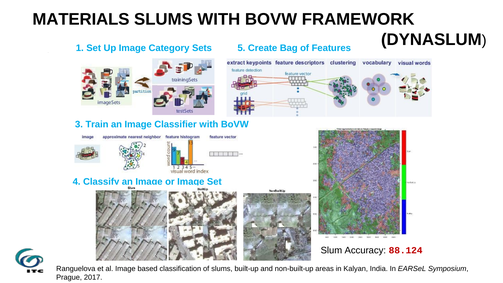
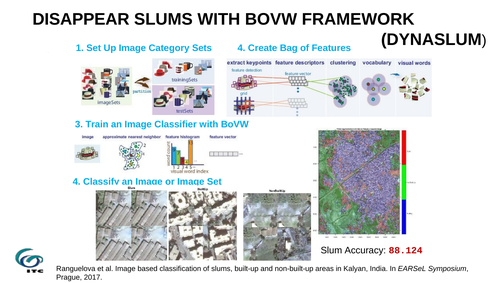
MATERIALS: MATERIALS -> DISAPPEAR
Sets 5: 5 -> 4
